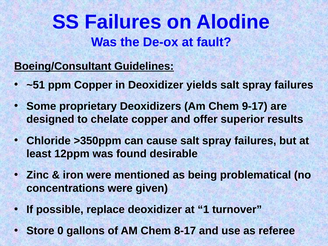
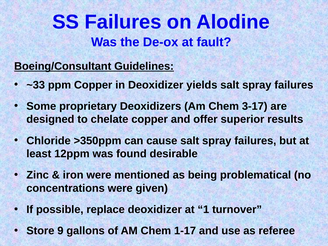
~51: ~51 -> ~33
9-17: 9-17 -> 3-17
0: 0 -> 9
8-17: 8-17 -> 1-17
